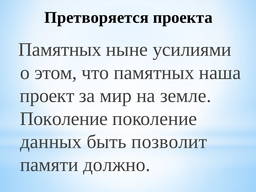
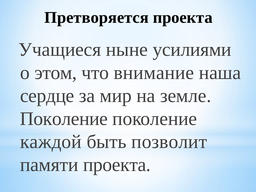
Памятных at (60, 50): Памятных -> Учащиеся
что памятных: памятных -> внимание
проект: проект -> сердце
данных: данных -> каждой
памяти должно: должно -> проекта
